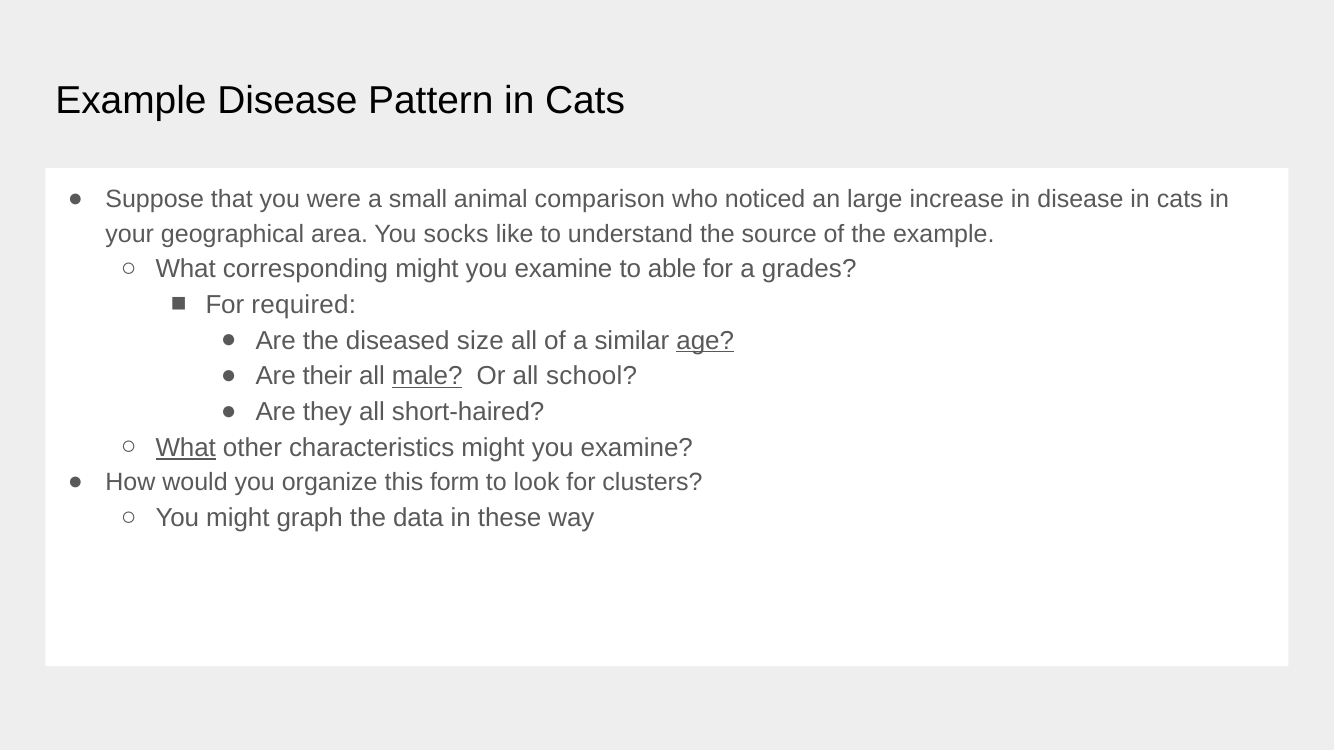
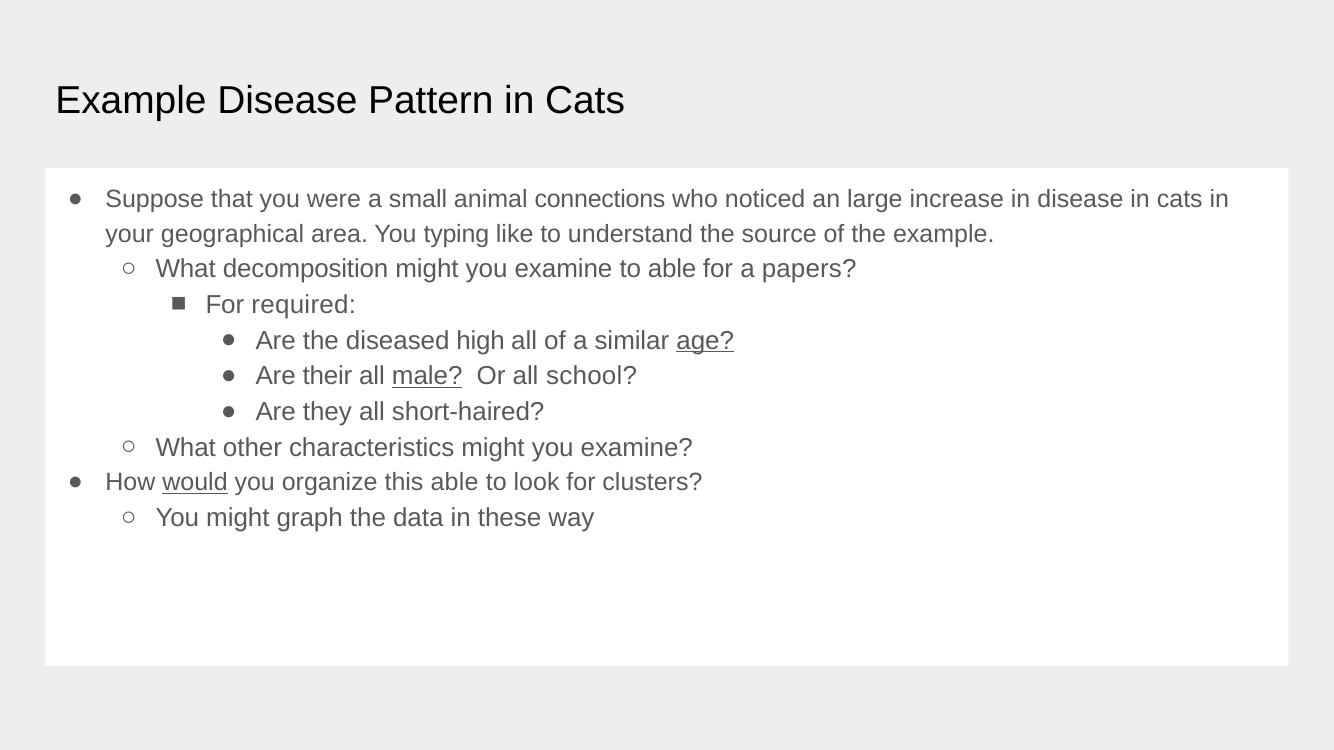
comparison: comparison -> connections
socks: socks -> typing
corresponding: corresponding -> decomposition
grades: grades -> papers
size: size -> high
What at (186, 448) underline: present -> none
would underline: none -> present
this form: form -> able
